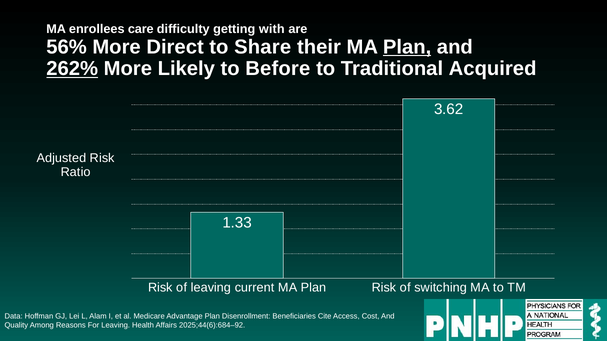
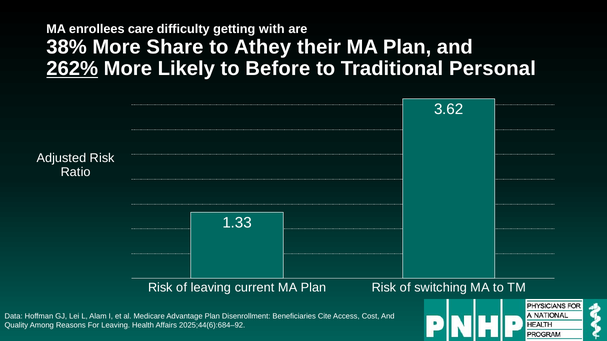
56%: 56% -> 38%
Direct: Direct -> Share
Share: Share -> Athey
Plan at (407, 47) underline: present -> none
Acquired: Acquired -> Personal
